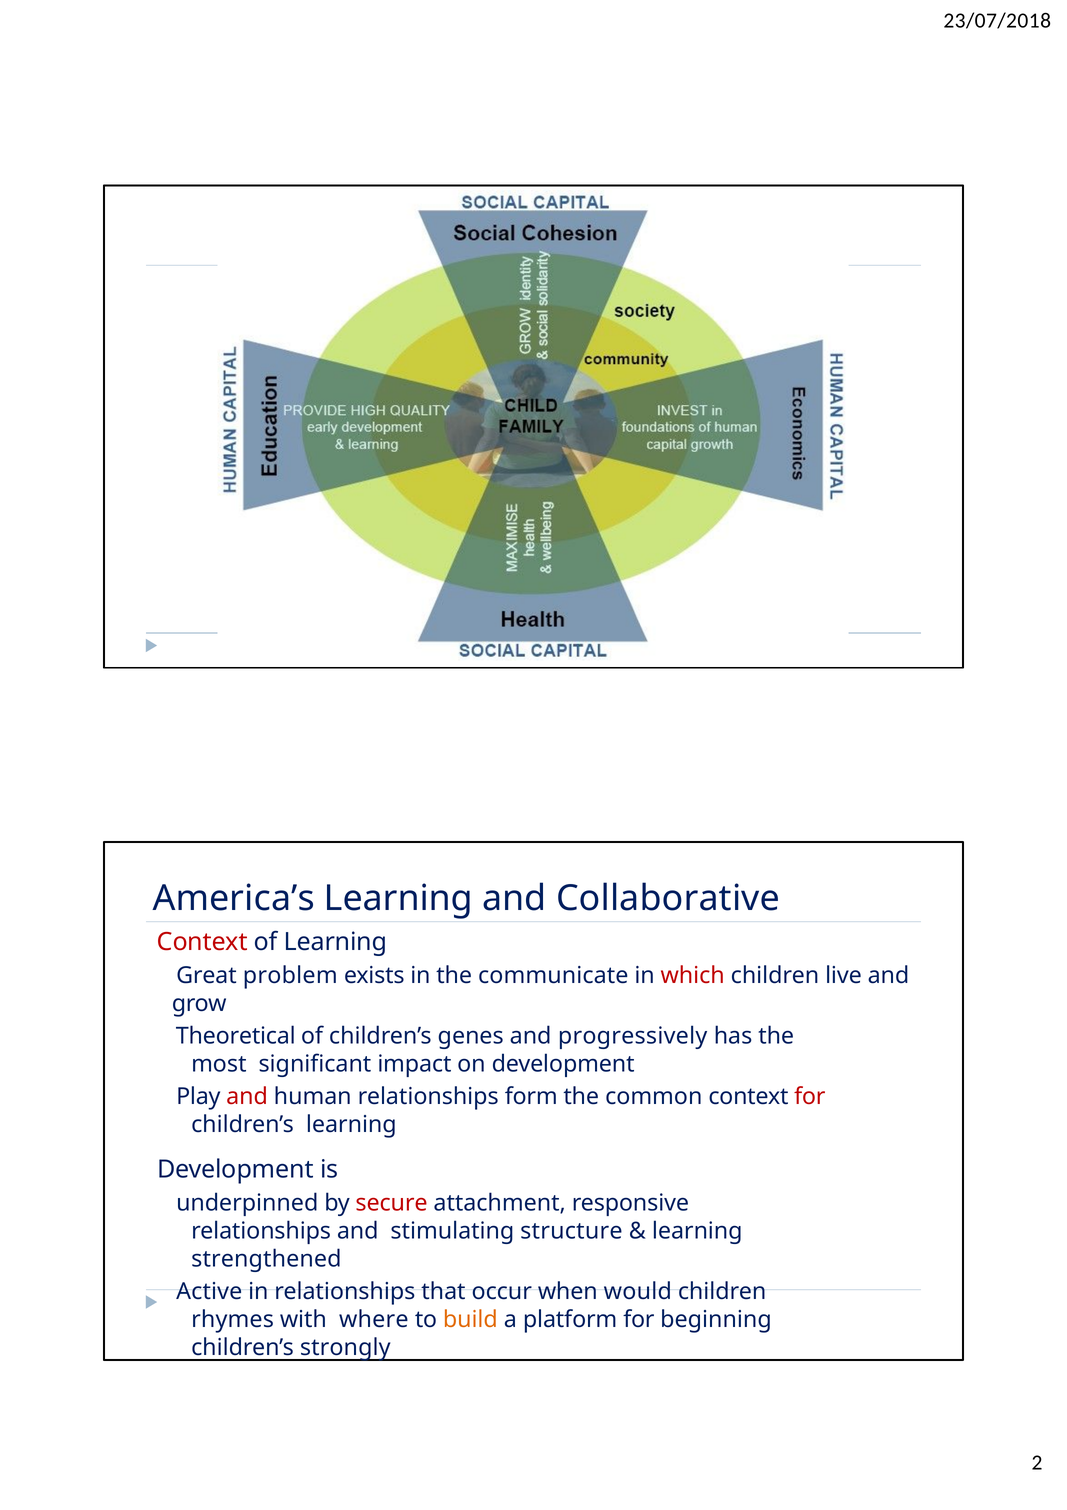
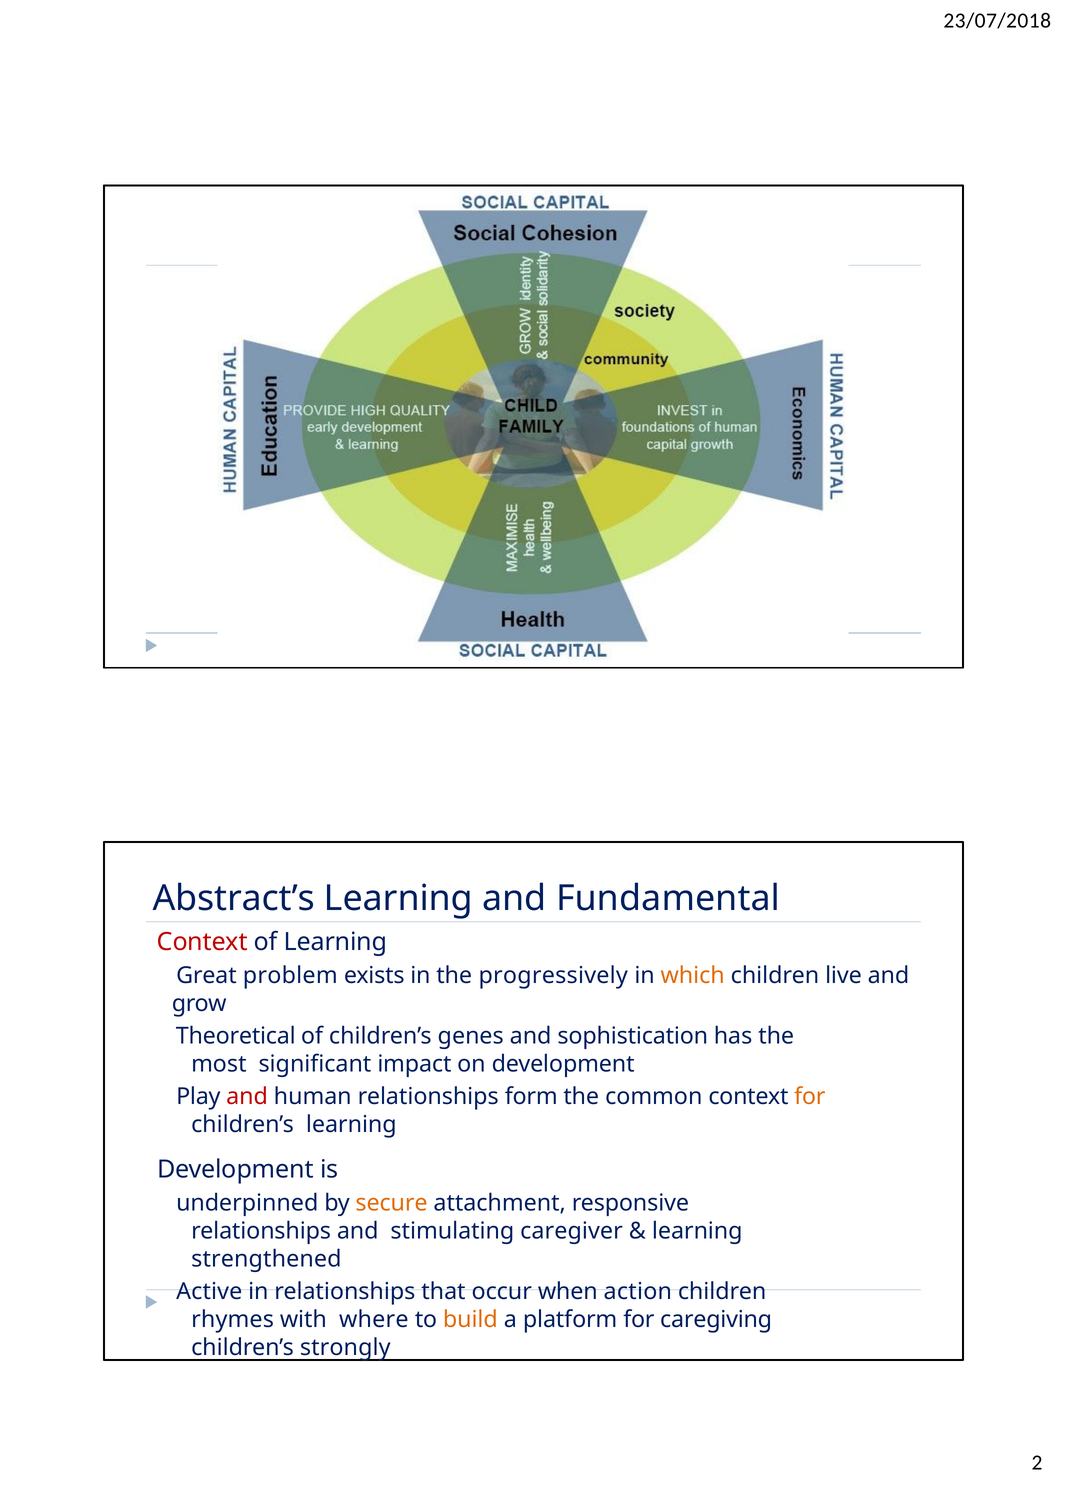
America’s: America’s -> Abstract’s
Collaborative: Collaborative -> Fundamental
communicate: communicate -> progressively
which colour: red -> orange
progressively: progressively -> sophistication
for at (810, 1096) colour: red -> orange
secure colour: red -> orange
structure: structure -> caregiver
would: would -> action
beginning: beginning -> caregiving
